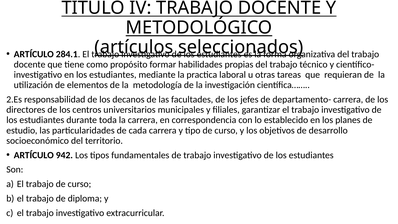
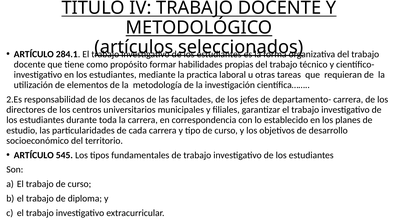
942: 942 -> 545
